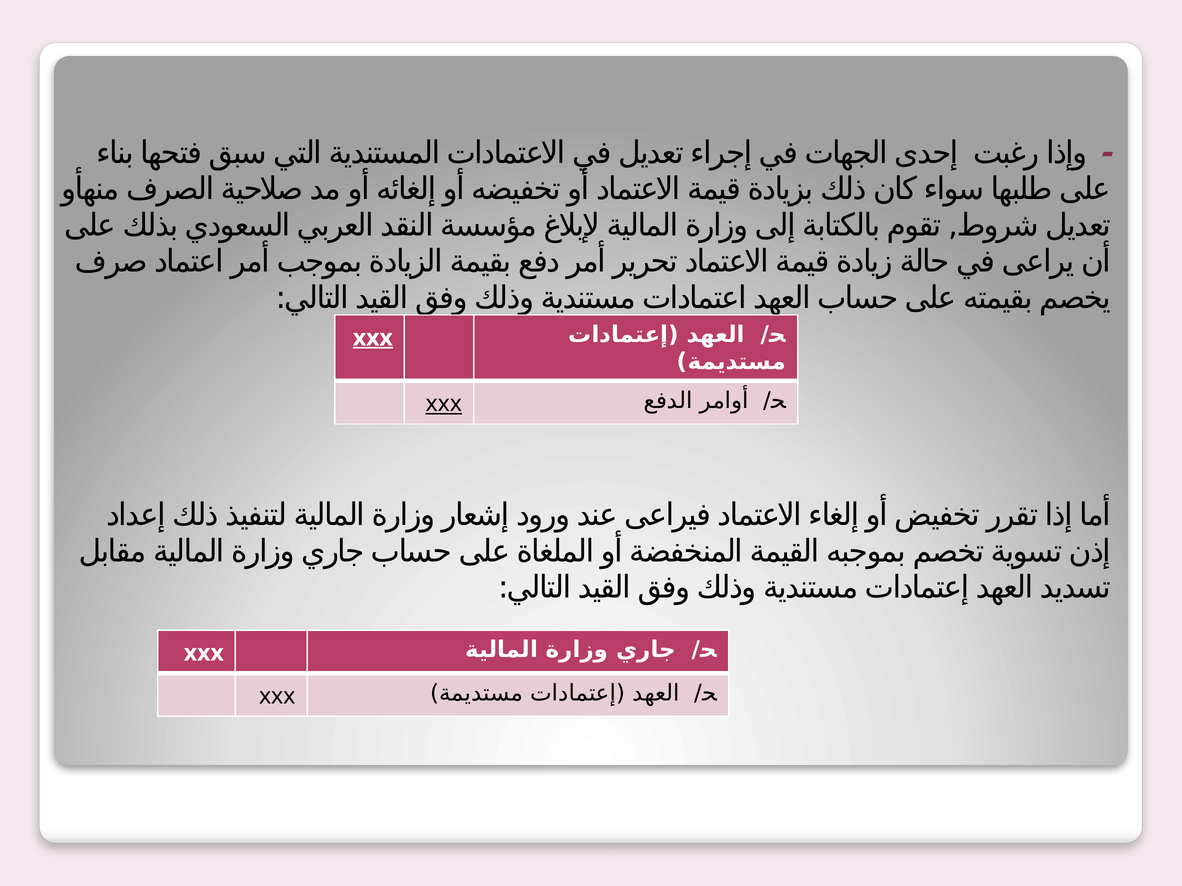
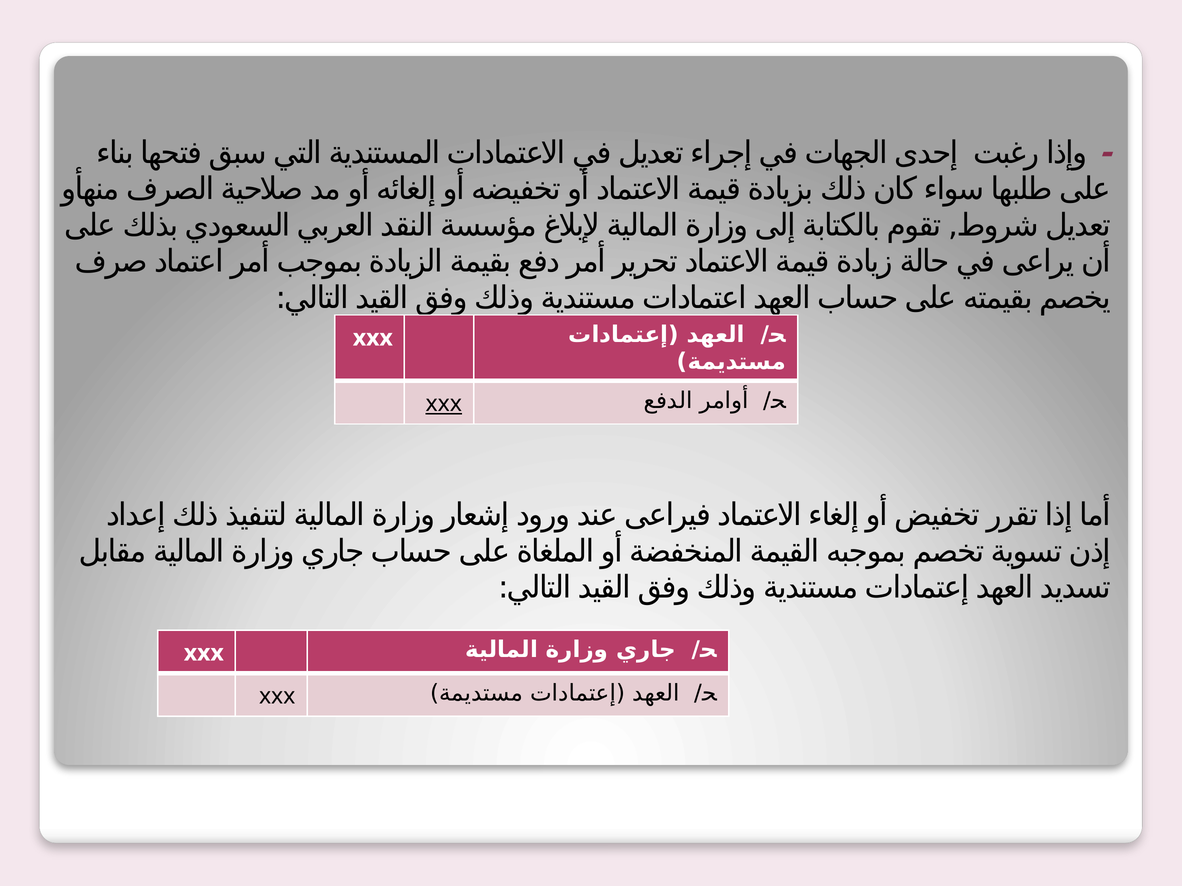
xxx at (373, 338) underline: present -> none
